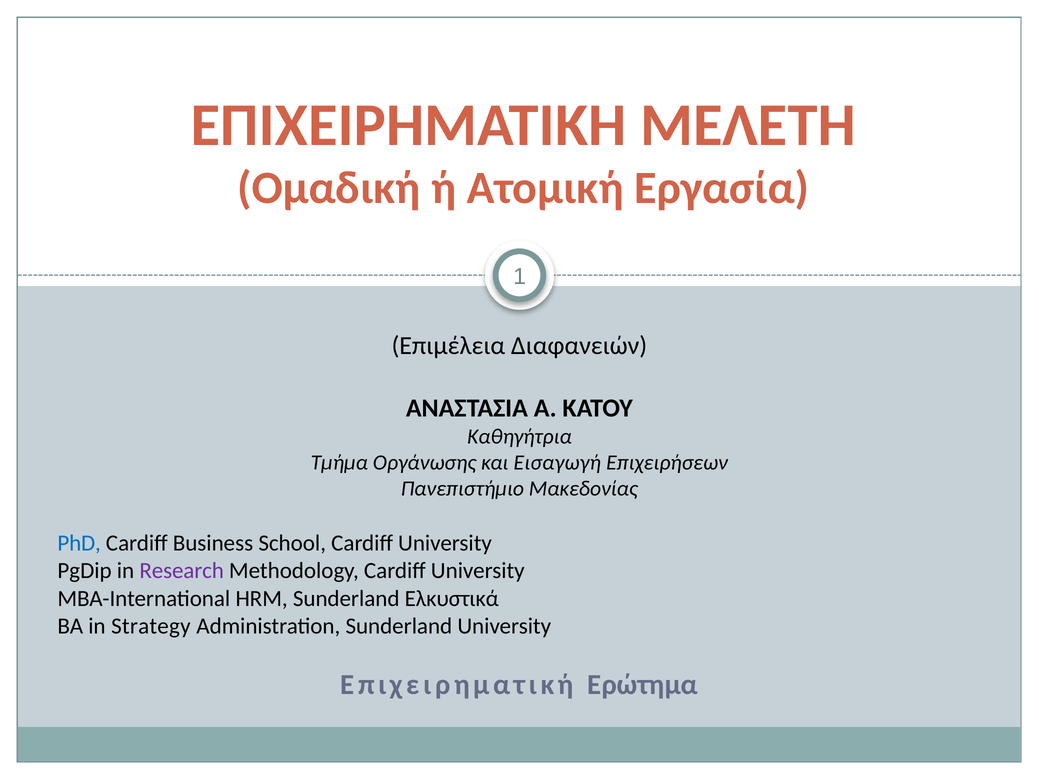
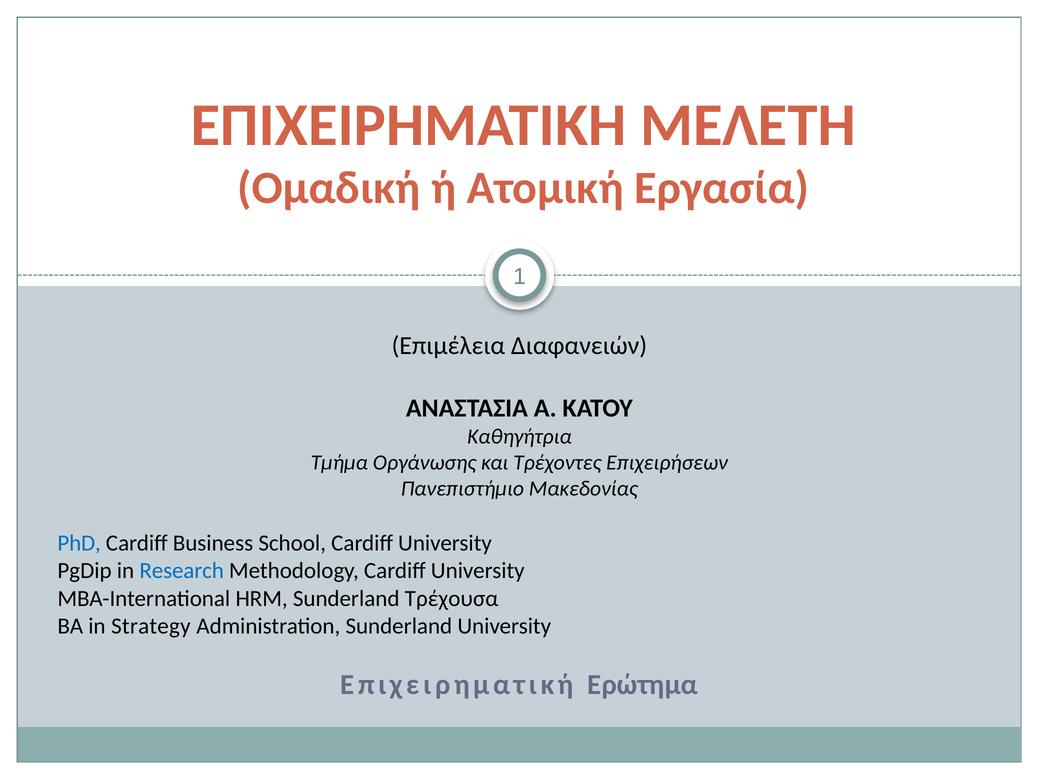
Εισαγωγή: Εισαγωγή -> Τρέχοντες
Research colour: purple -> blue
Ελκυστικά: Ελκυστικά -> Τρέχουσα
